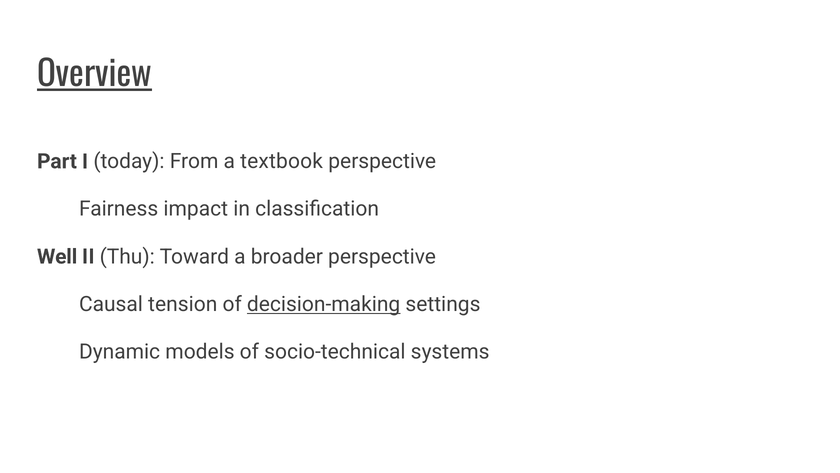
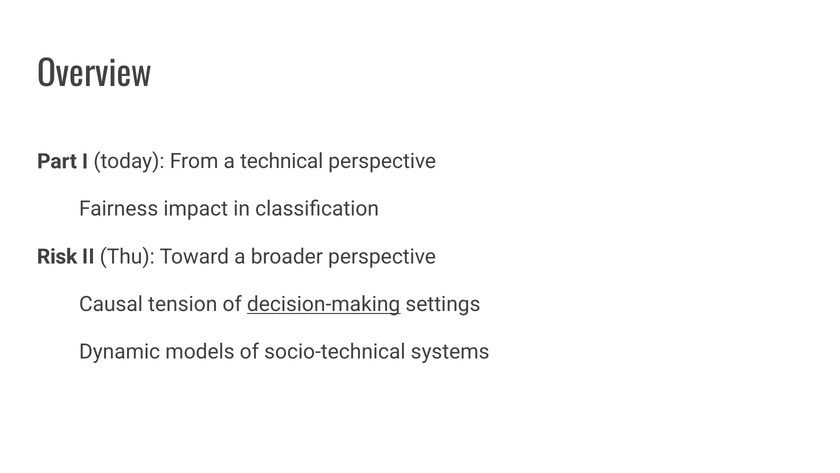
Overview underline: present -> none
textbook: textbook -> technical
Well: Well -> Risk
